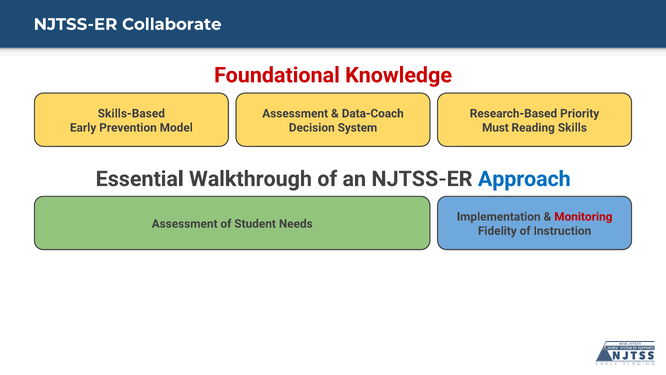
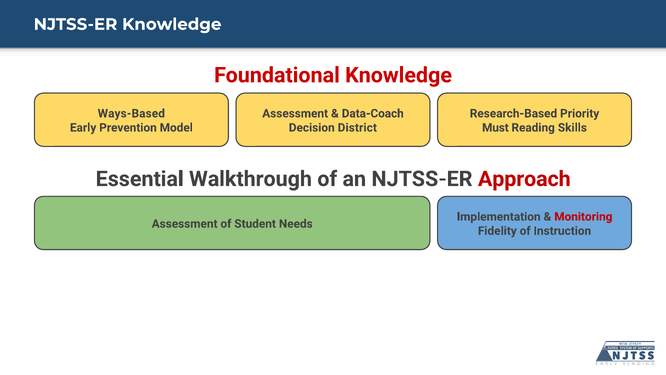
NJTSS-ER Collaborate: Collaborate -> Knowledge
Skills-Based: Skills-Based -> Ways-Based
System: System -> District
Approach colour: blue -> red
